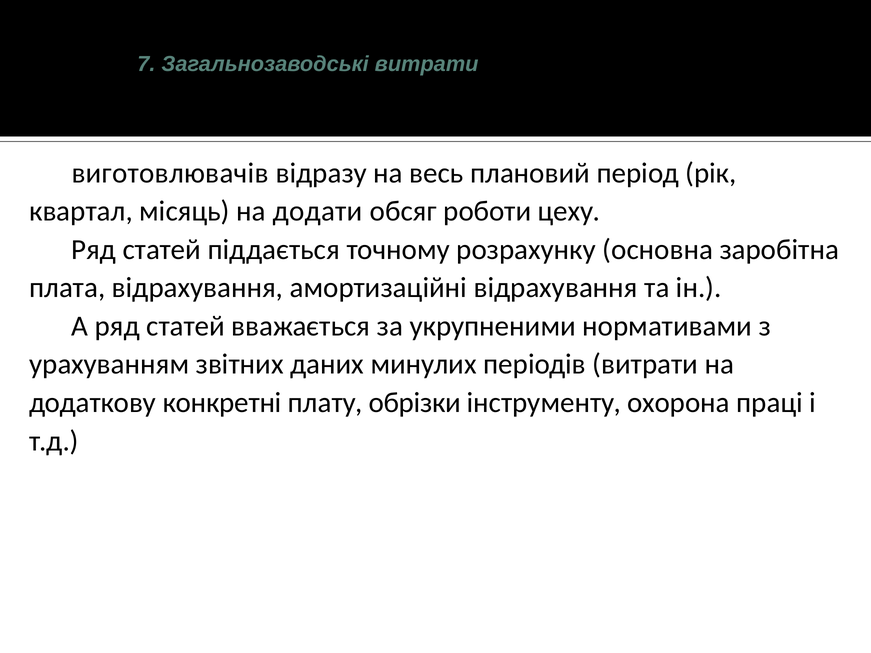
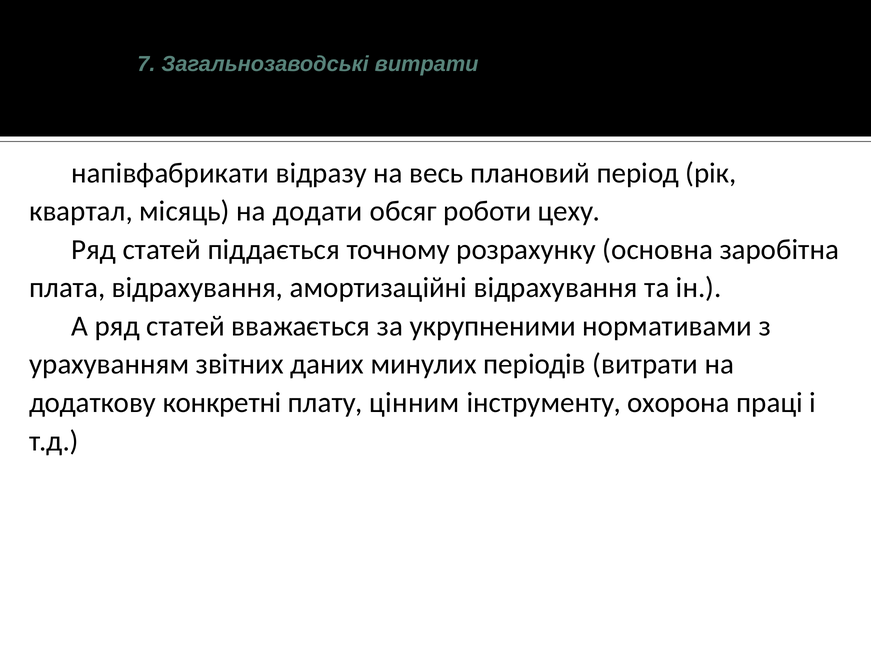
виготовлювачів: виготовлювачів -> напівфабрикати
обрізки: обрізки -> цінним
